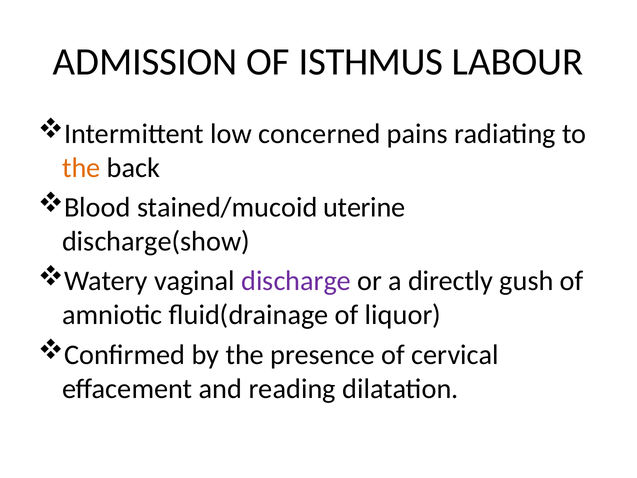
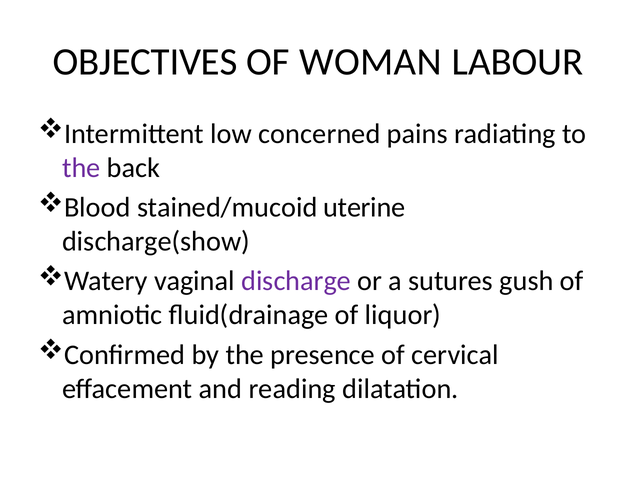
ADMISSION: ADMISSION -> OBJECTIVES
ISTHMUS: ISTHMUS -> WOMAN
the at (81, 168) colour: orange -> purple
directly: directly -> sutures
